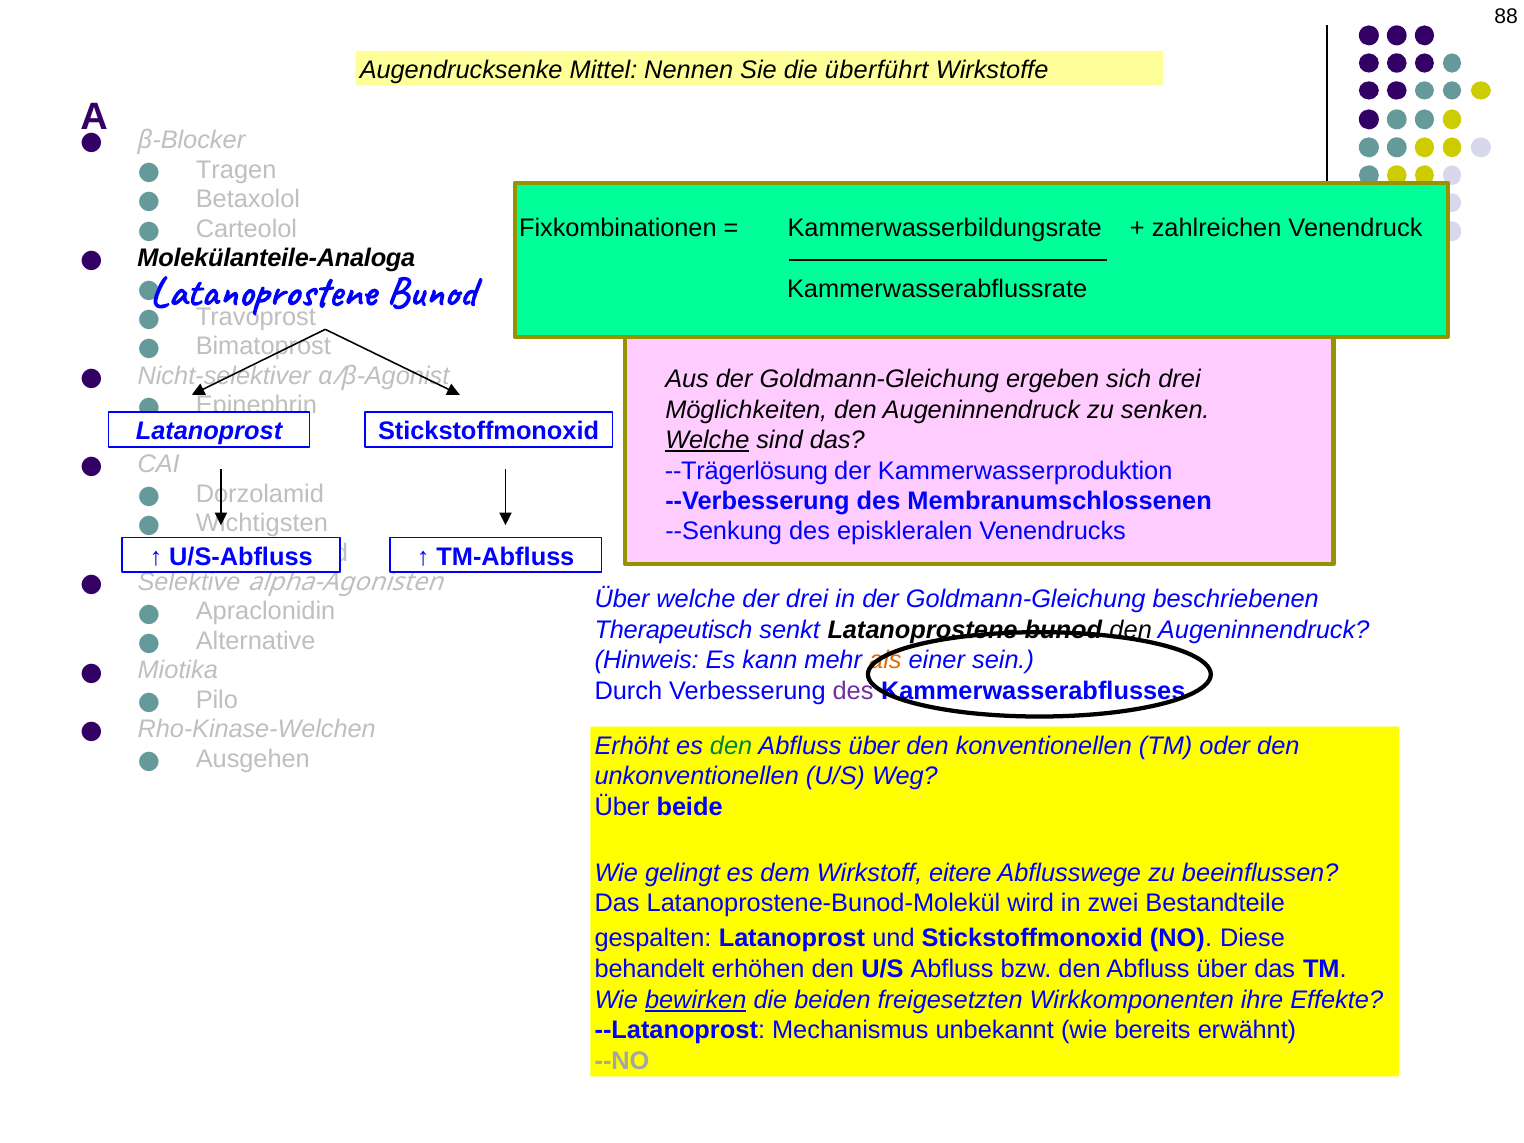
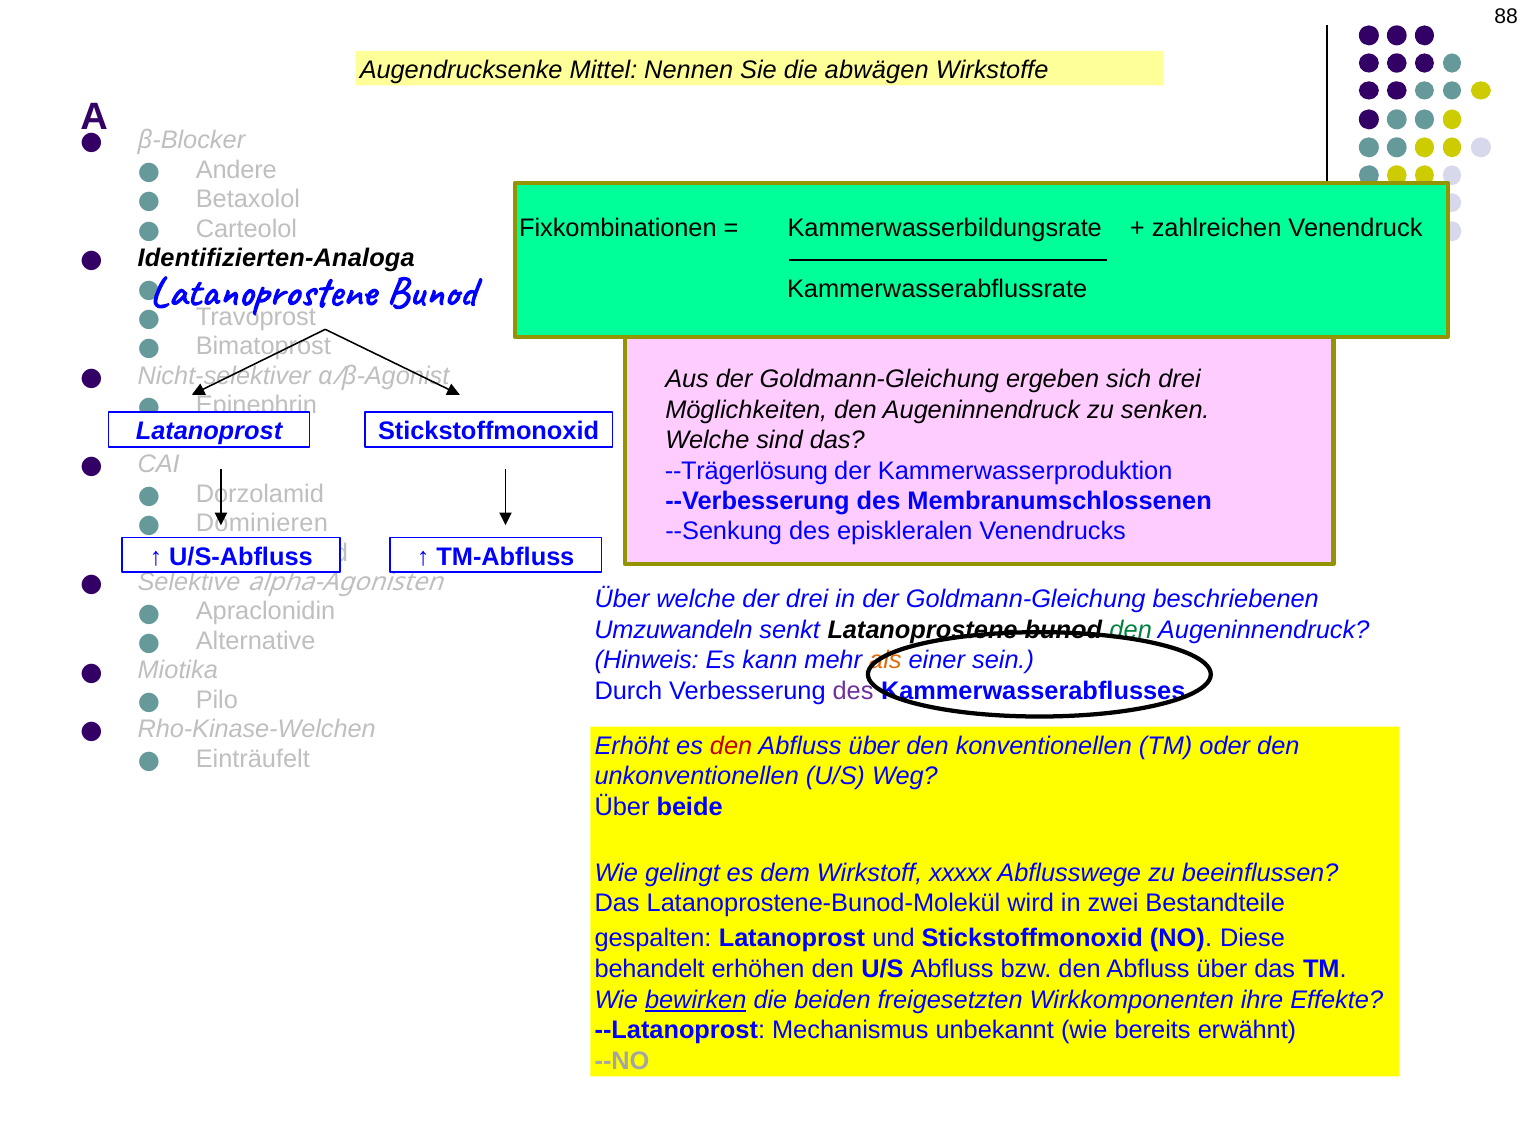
überführt: überführt -> abwägen
Tragen: Tragen -> Andere
Molekülanteile-Analoga: Molekülanteile-Analoga -> Identifizierten-Analoga
Welche at (707, 440) underline: present -> none
Wichtigsten: Wichtigsten -> Dominieren
Therapeutisch: Therapeutisch -> Umzuwandeln
den at (1131, 630) colour: black -> green
den at (731, 746) colour: green -> red
Ausgehen: Ausgehen -> Einträufelt
eitere: eitere -> xxxxx
